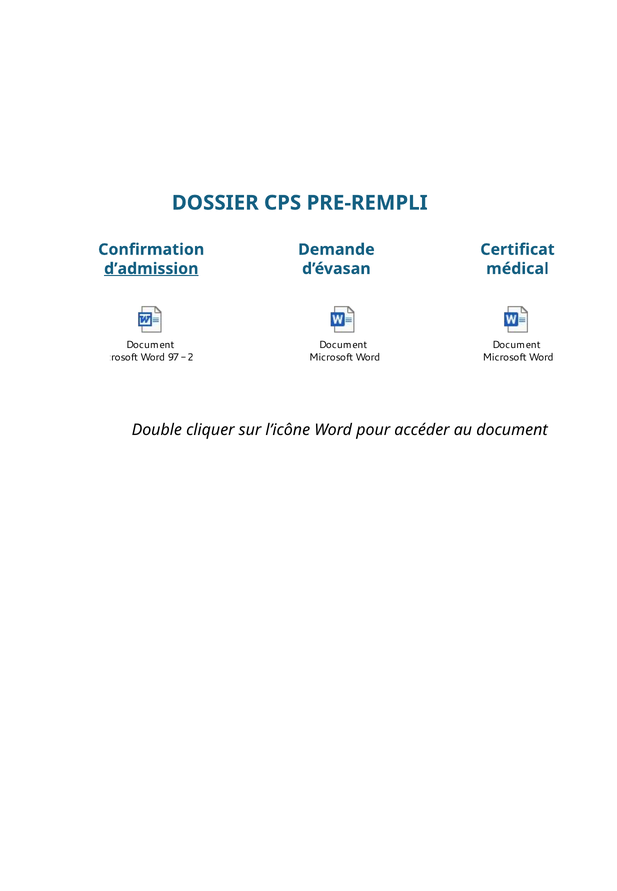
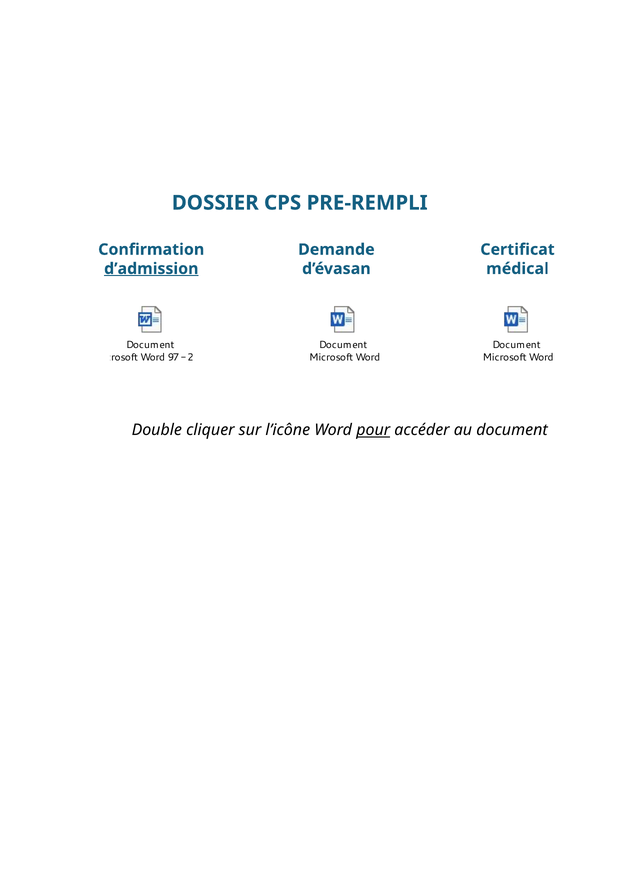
pour underline: none -> present
